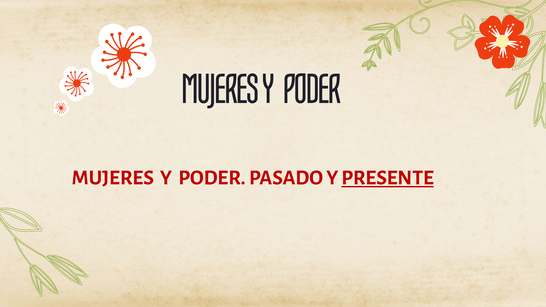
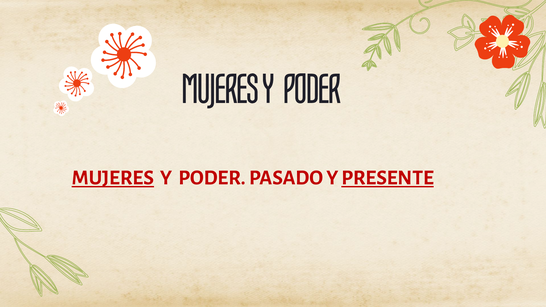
MUJERES at (113, 177) underline: none -> present
